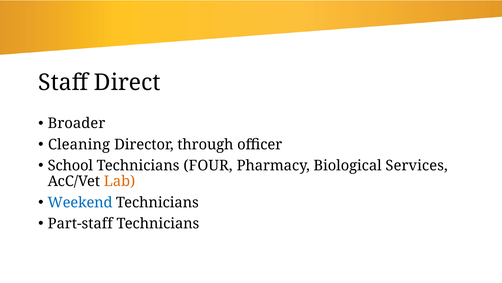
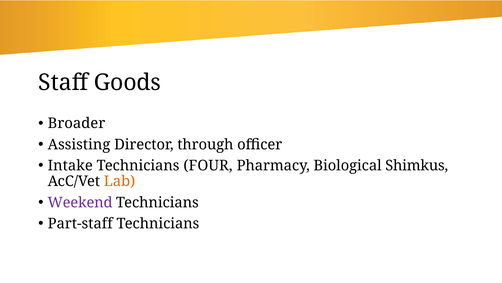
Direct: Direct -> Goods
Cleaning: Cleaning -> Assisting
School: School -> Intake
Services: Services -> Shimkus
Weekend colour: blue -> purple
